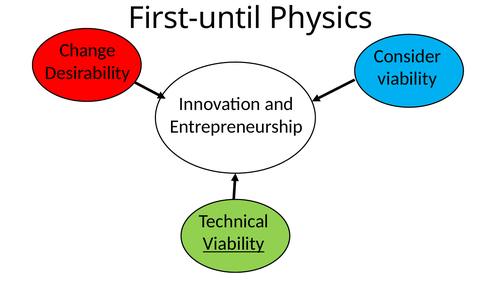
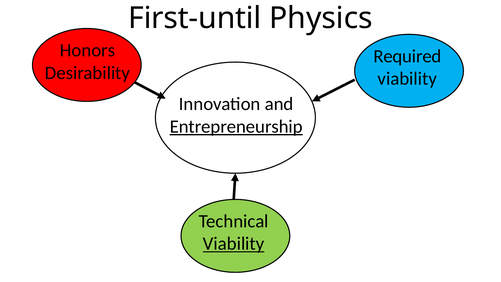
Change: Change -> Honors
Consider: Consider -> Required
Entrepreneurship underline: none -> present
